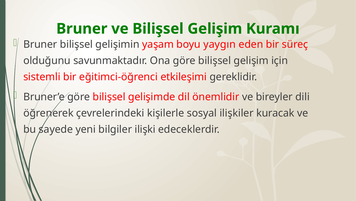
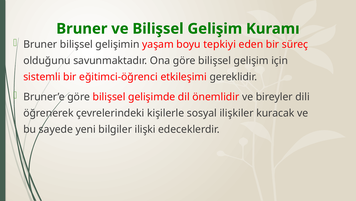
yaygın: yaygın -> tepkiyi
